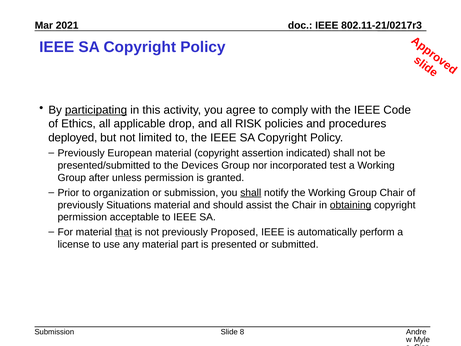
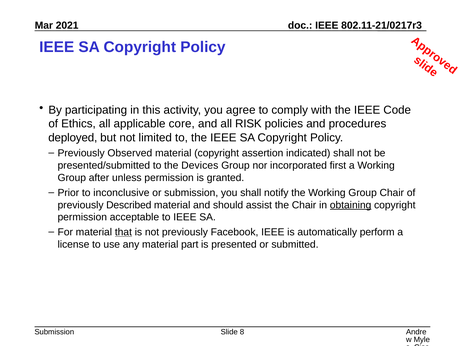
participating underline: present -> none
drop: drop -> core
European: European -> Observed
test: test -> first
organization: organization -> inconclusive
shall at (251, 193) underline: present -> none
Situations: Situations -> Described
Proposed: Proposed -> Facebook
